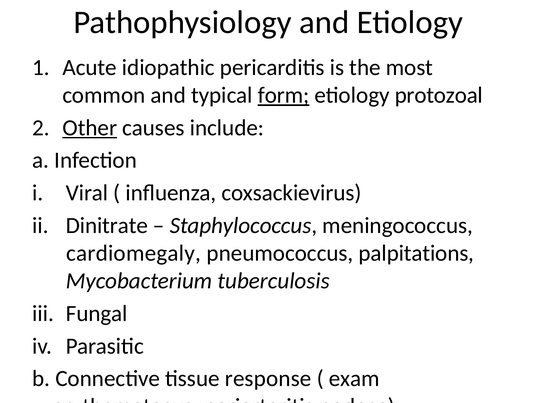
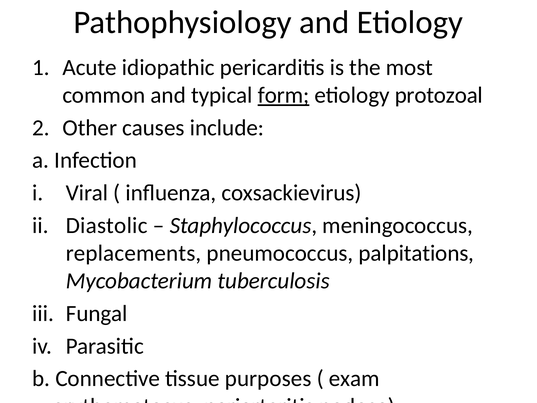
Other underline: present -> none
Dinitrate: Dinitrate -> Diastolic
cardiomegaly: cardiomegaly -> replacements
response: response -> purposes
